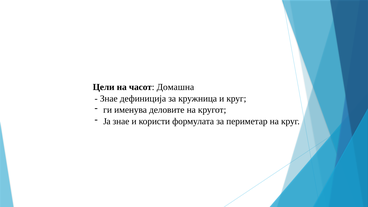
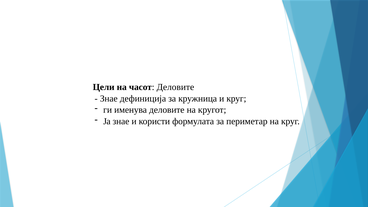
часот Домашна: Домашна -> Деловите
